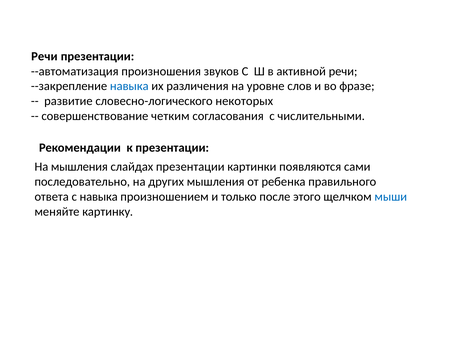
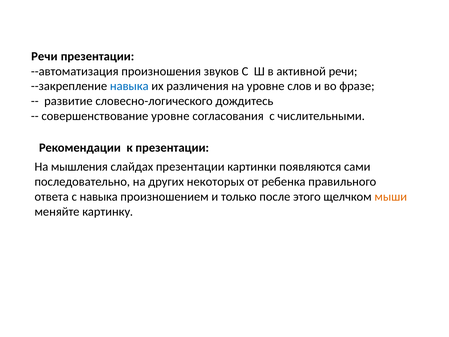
некоторых: некоторых -> дождитесь
совершенствование четким: четким -> уровне
других мышления: мышления -> некоторых
мыши colour: blue -> orange
